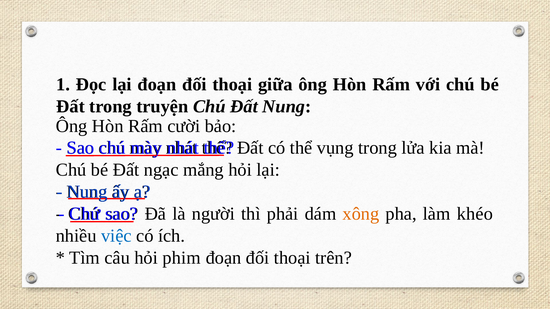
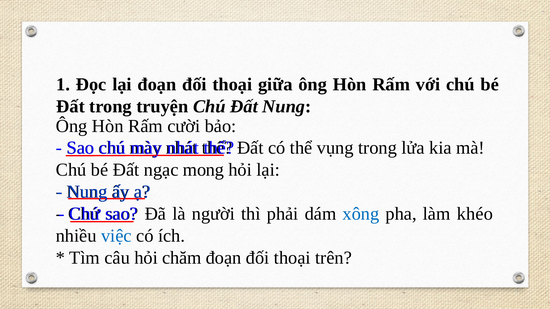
mắng: mắng -> mong
xông colour: orange -> blue
phim: phim -> chăm
